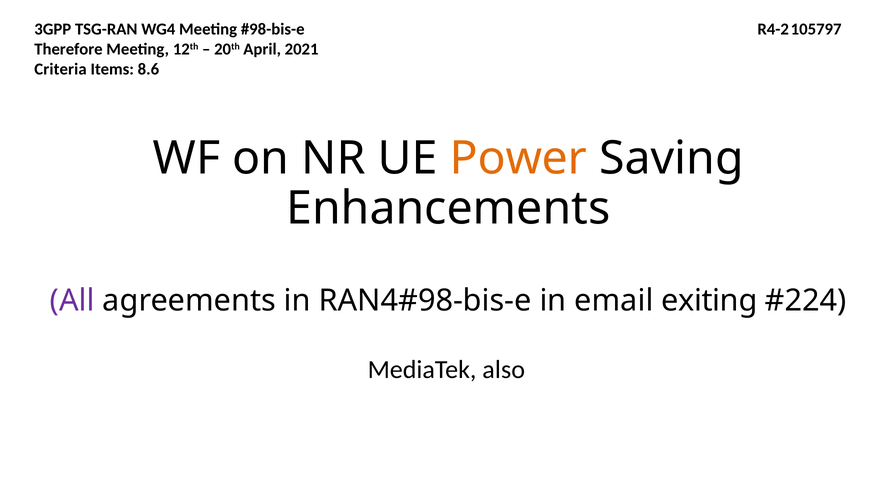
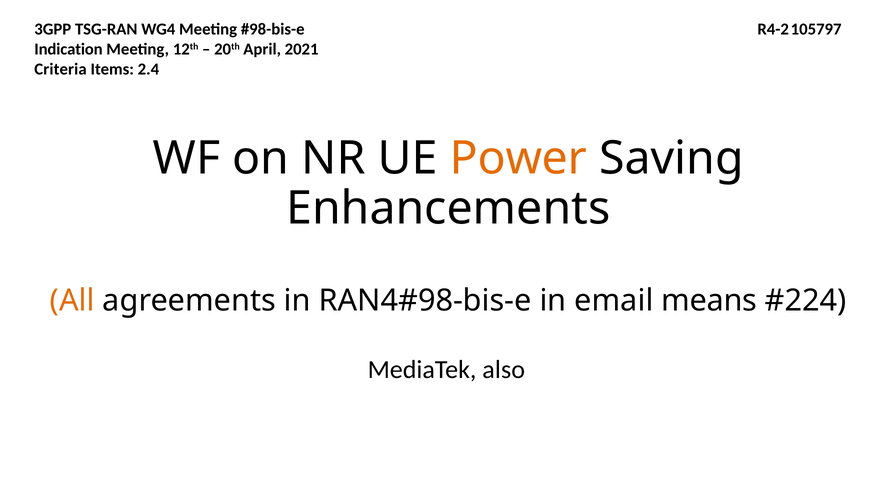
Therefore: Therefore -> Indication
8.6: 8.6 -> 2.4
All colour: purple -> orange
exiting: exiting -> means
